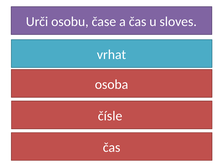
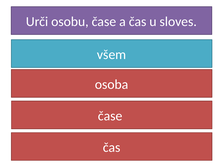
vrhat: vrhat -> všem
čísle at (110, 116): čísle -> čase
